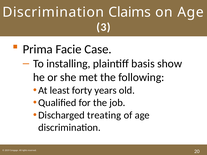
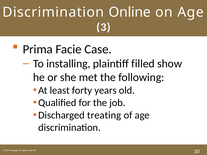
Claims: Claims -> Online
basis: basis -> filled
